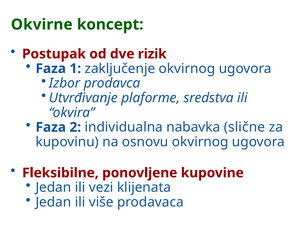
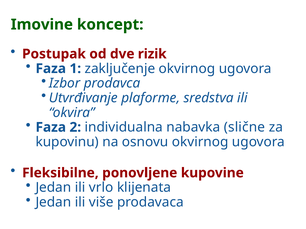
Okvirne: Okvirne -> Imovine
vezi: vezi -> vrlo
